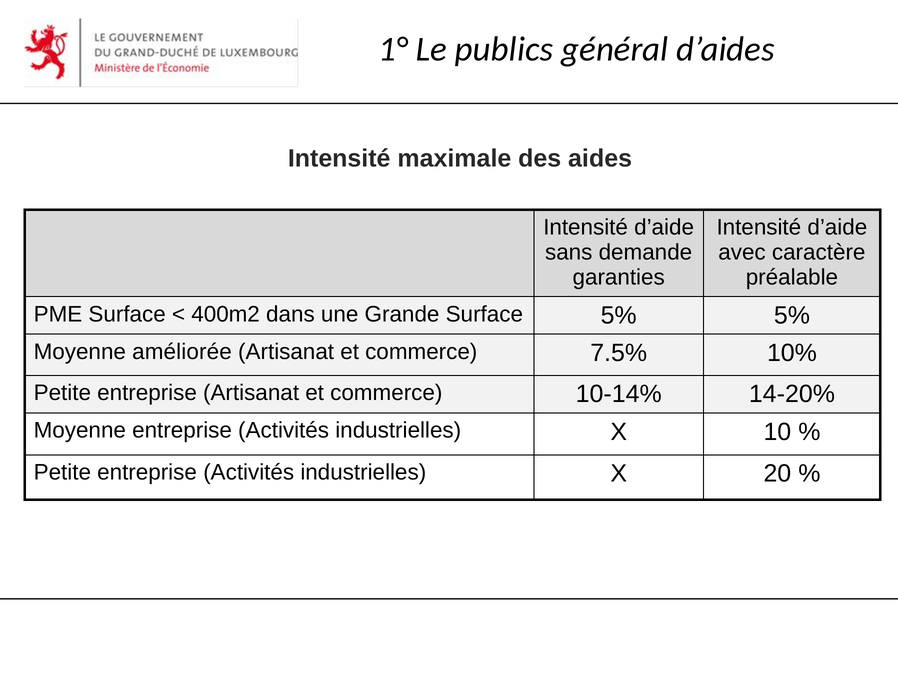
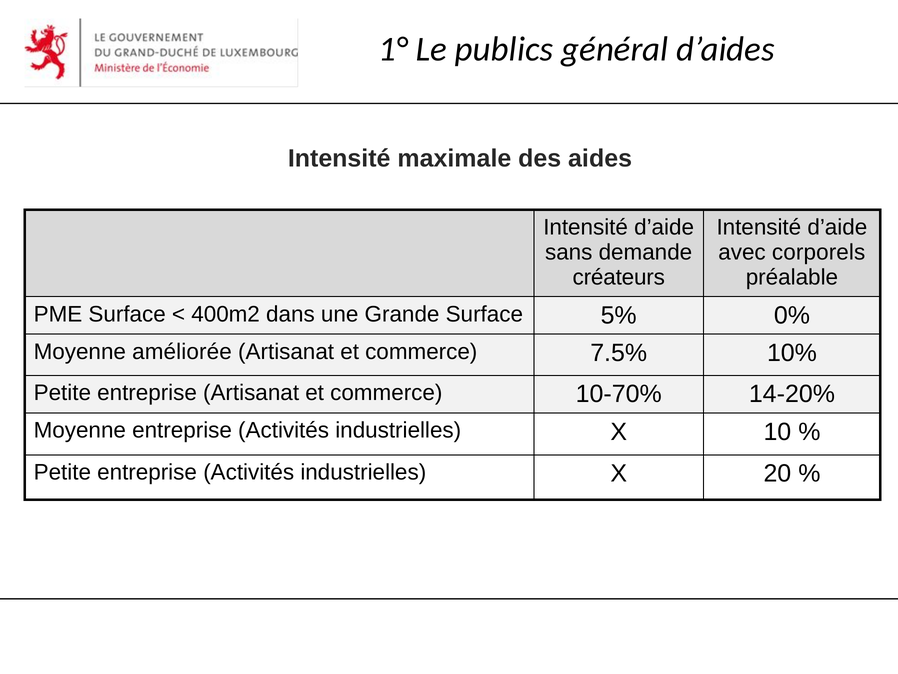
caractère: caractère -> corporels
garanties: garanties -> créateurs
5% 5%: 5% -> 0%
10-14%: 10-14% -> 10-70%
